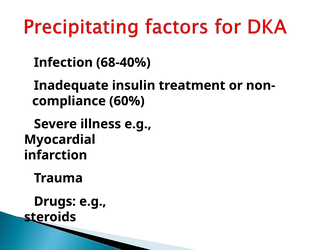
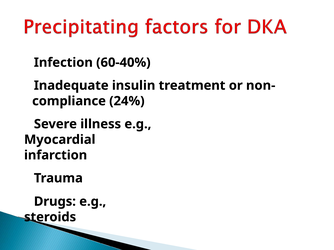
68-40%: 68-40% -> 60-40%
60%: 60% -> 24%
